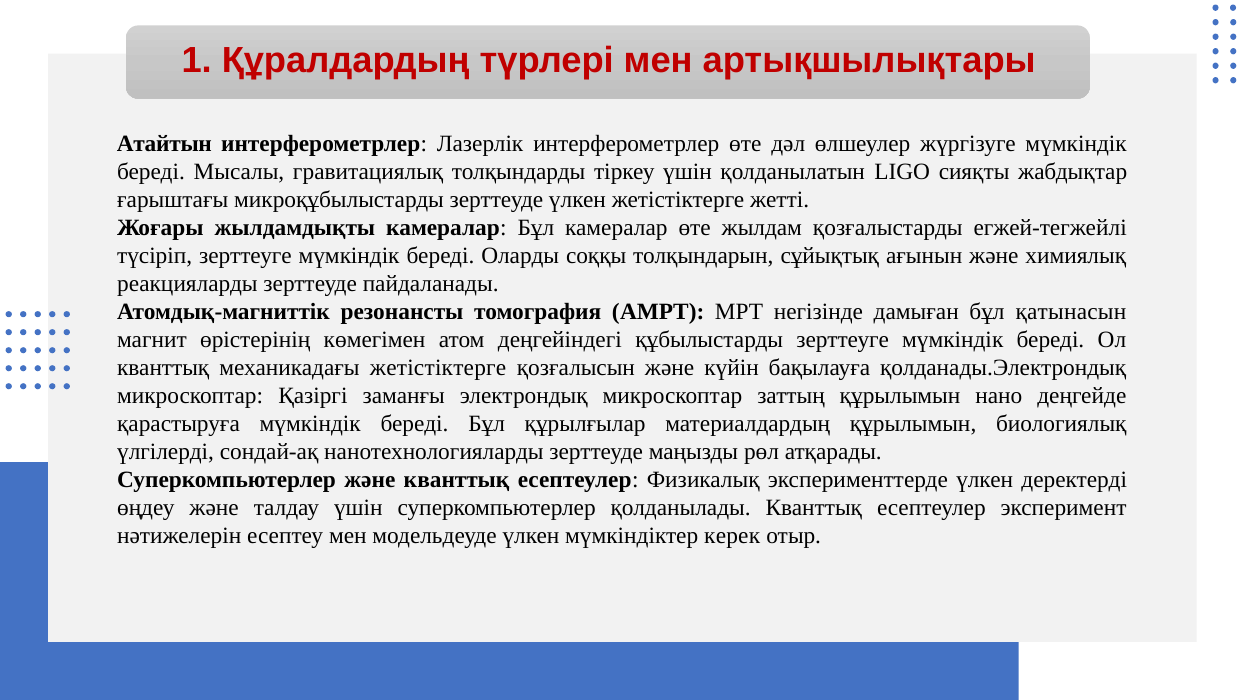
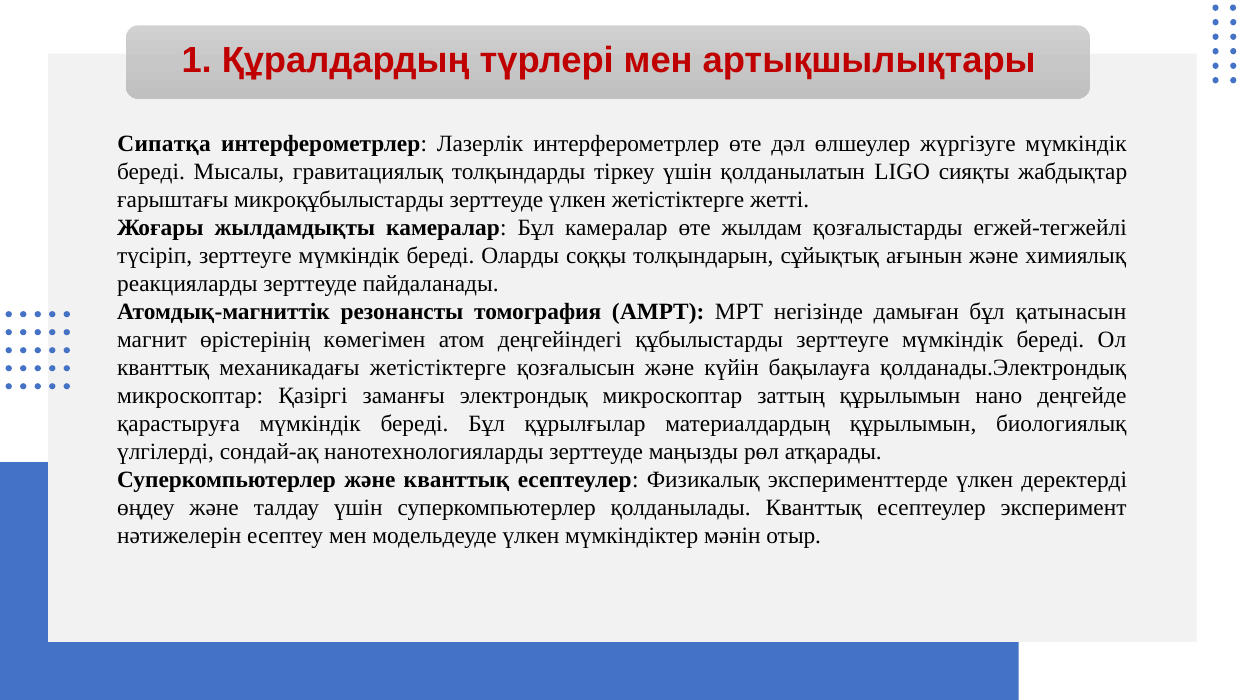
Атайтын: Атайтын -> Сипатқа
керек: керек -> мәнін
